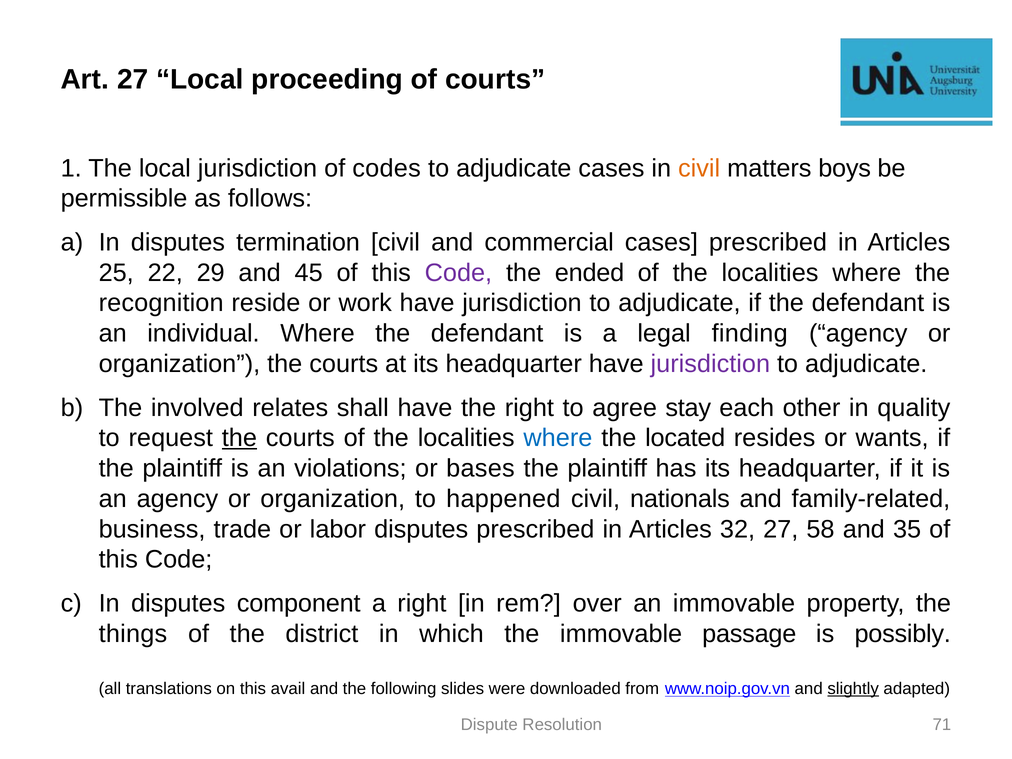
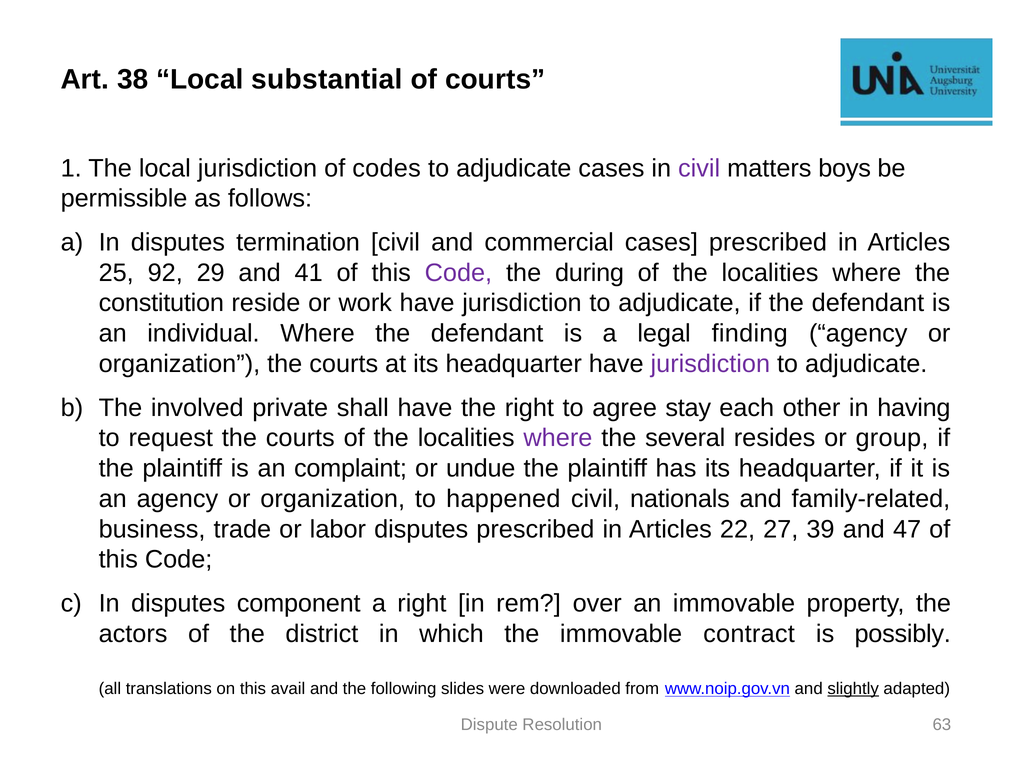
Art 27: 27 -> 38
proceeding: proceeding -> substantial
civil at (699, 168) colour: orange -> purple
22: 22 -> 92
45: 45 -> 41
ended: ended -> during
recognition: recognition -> constitution
relates: relates -> private
quality: quality -> having
the at (239, 438) underline: present -> none
where at (558, 438) colour: blue -> purple
located: located -> several
wants: wants -> group
violations: violations -> complaint
bases: bases -> undue
32: 32 -> 22
58: 58 -> 39
35: 35 -> 47
things: things -> actors
passage: passage -> contract
71: 71 -> 63
